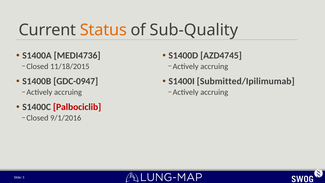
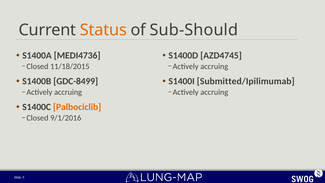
Sub-Quality: Sub-Quality -> Sub-Should
GDC-0947: GDC-0947 -> GDC-8499
Palbociclib colour: red -> orange
